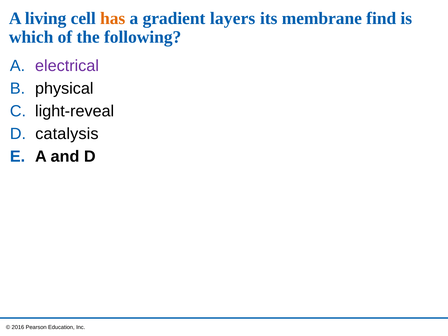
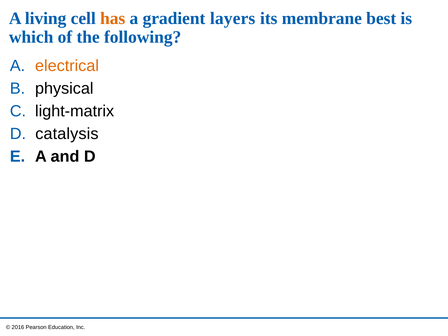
find: find -> best
electrical colour: purple -> orange
light-reveal: light-reveal -> light-matrix
